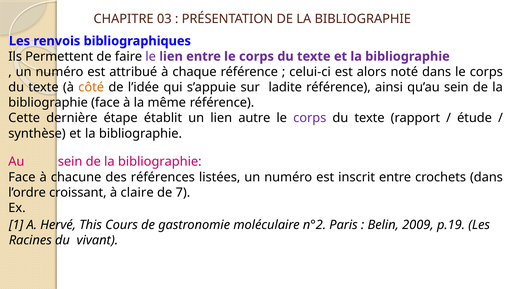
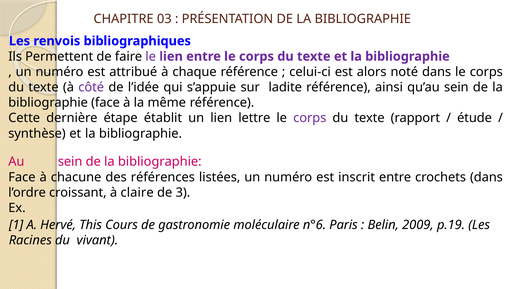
côté colour: orange -> purple
autre: autre -> lettre
7: 7 -> 3
n°2: n°2 -> n°6
